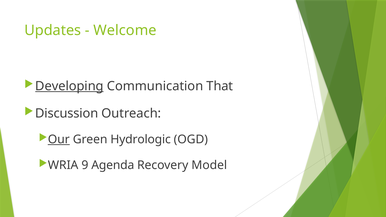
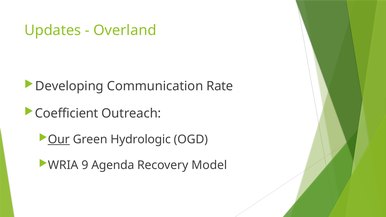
Welcome: Welcome -> Overland
Developing underline: present -> none
That: That -> Rate
Discussion: Discussion -> Coefficient
